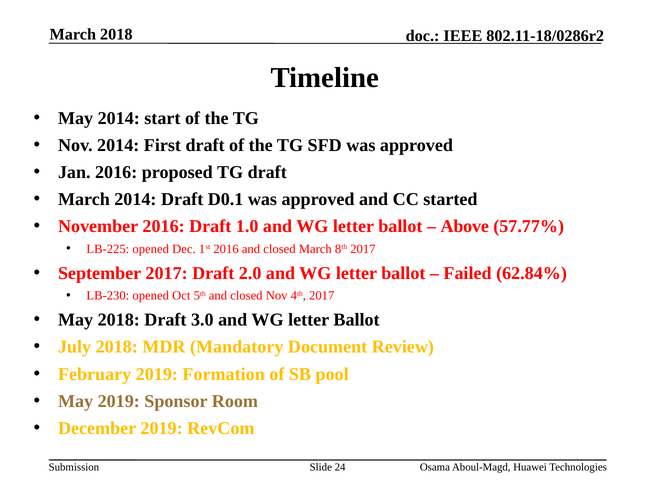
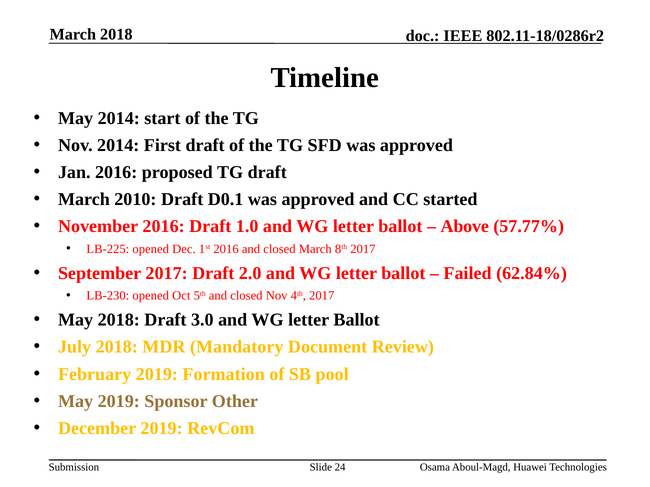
March 2014: 2014 -> 2010
Room: Room -> Other
